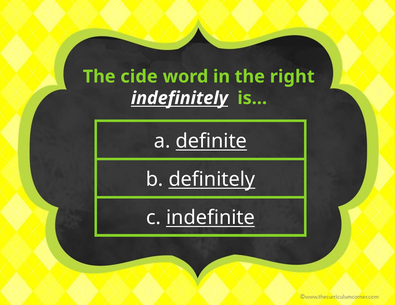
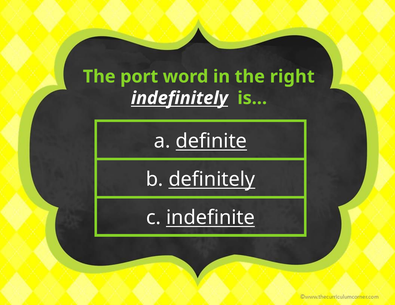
cide: cide -> port
